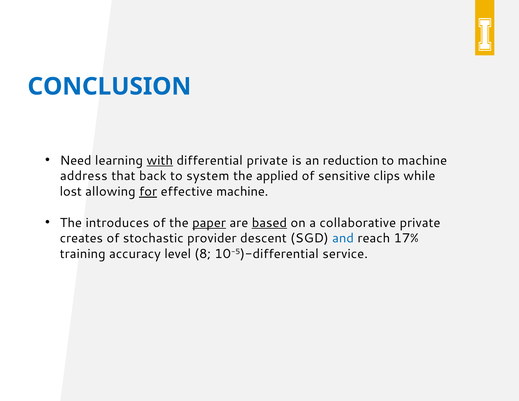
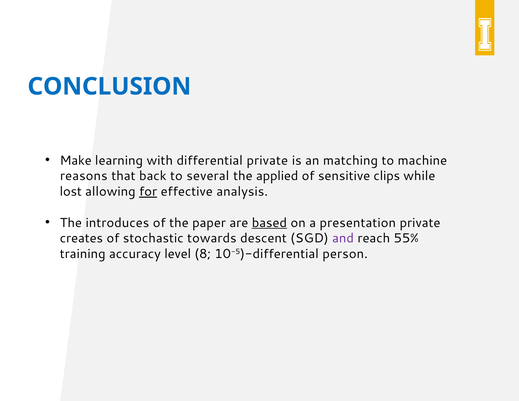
Need: Need -> Make
with underline: present -> none
reduction: reduction -> matching
address: address -> reasons
system: system -> several
effective machine: machine -> analysis
paper underline: present -> none
collaborative: collaborative -> presentation
provider: provider -> towards
and colour: blue -> purple
17%: 17% -> 55%
service: service -> person
